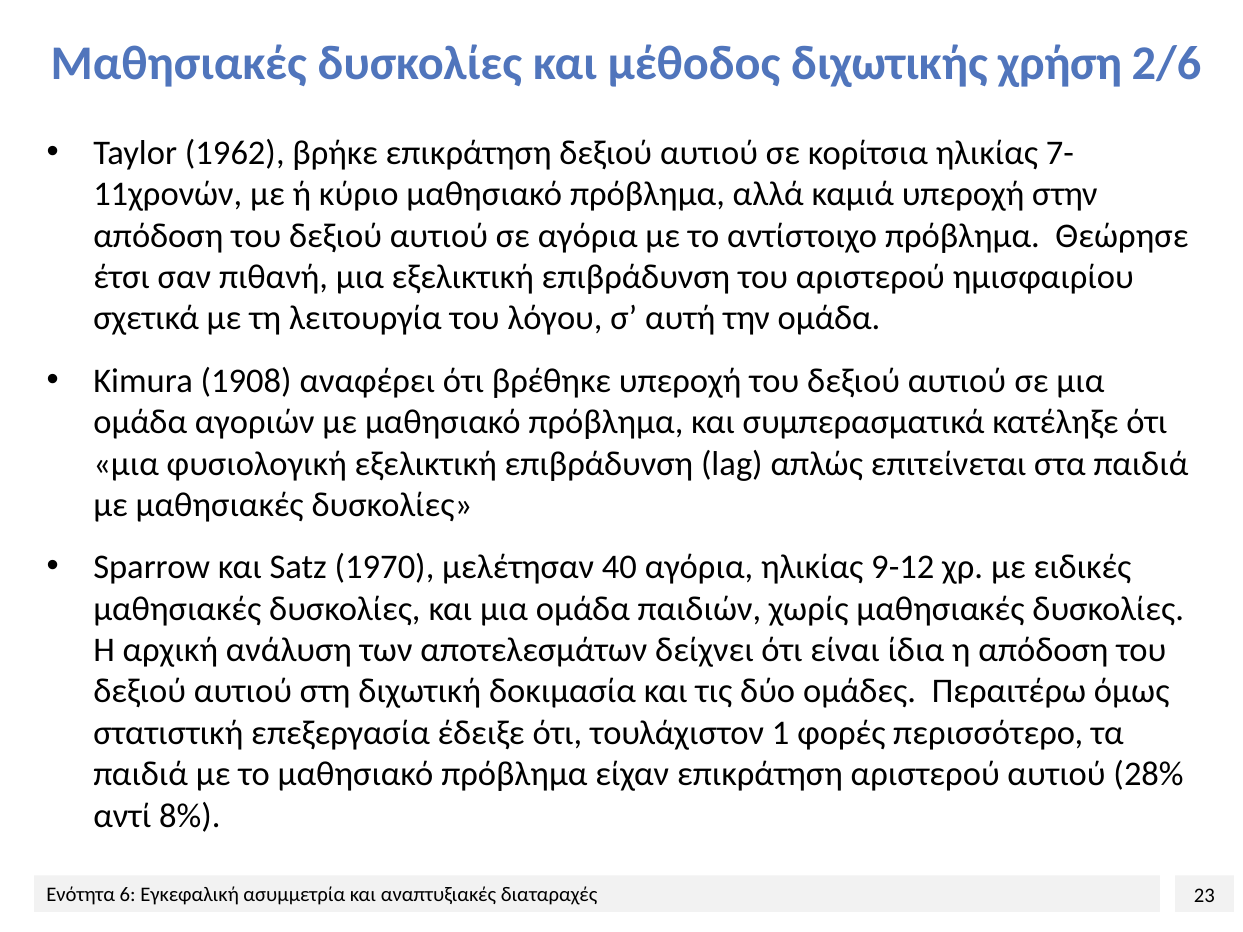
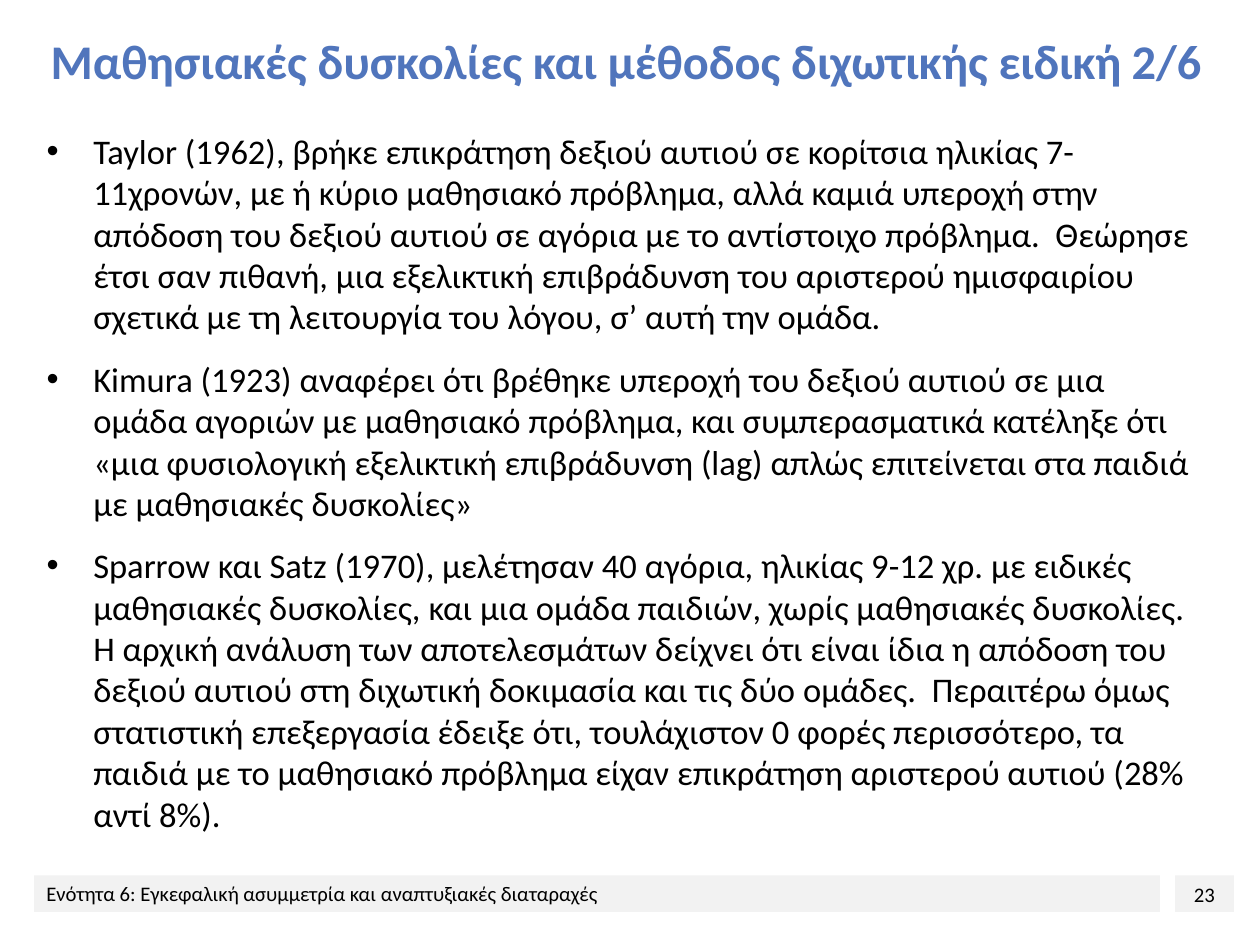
χρήση: χρήση -> ειδική
1908: 1908 -> 1923
1: 1 -> 0
